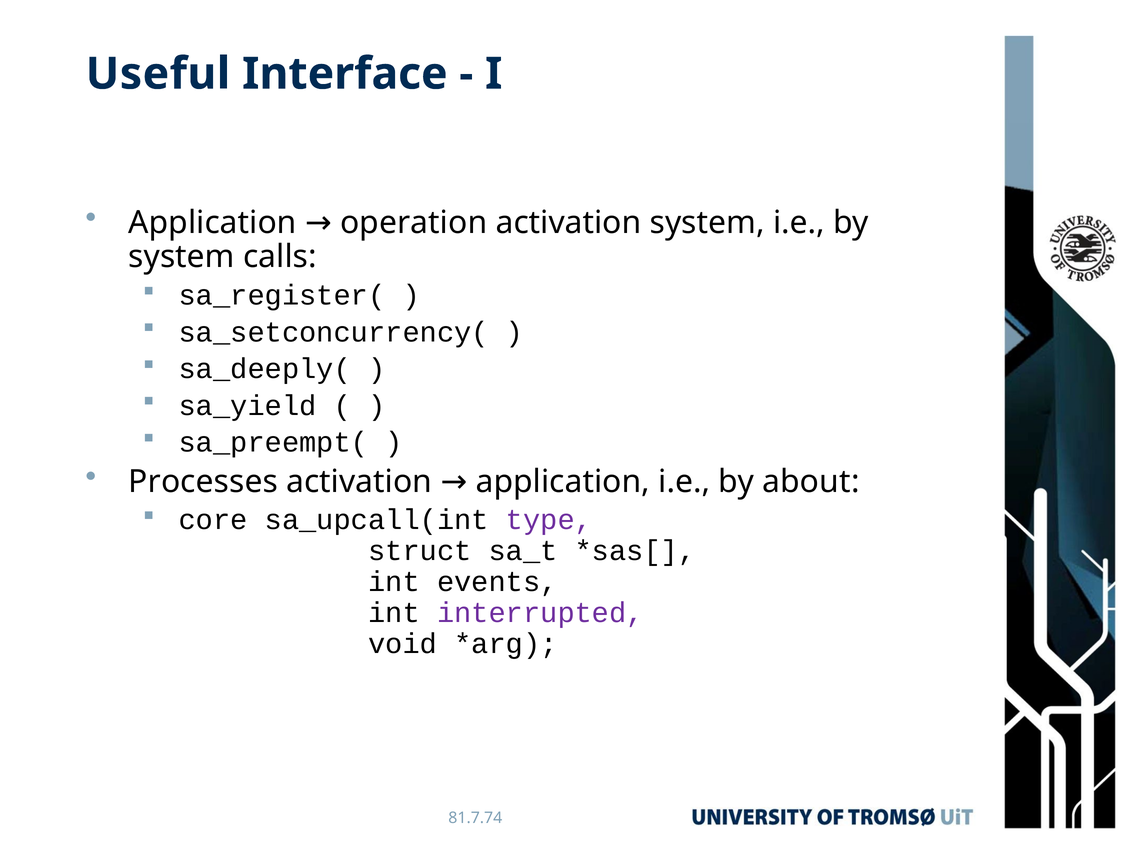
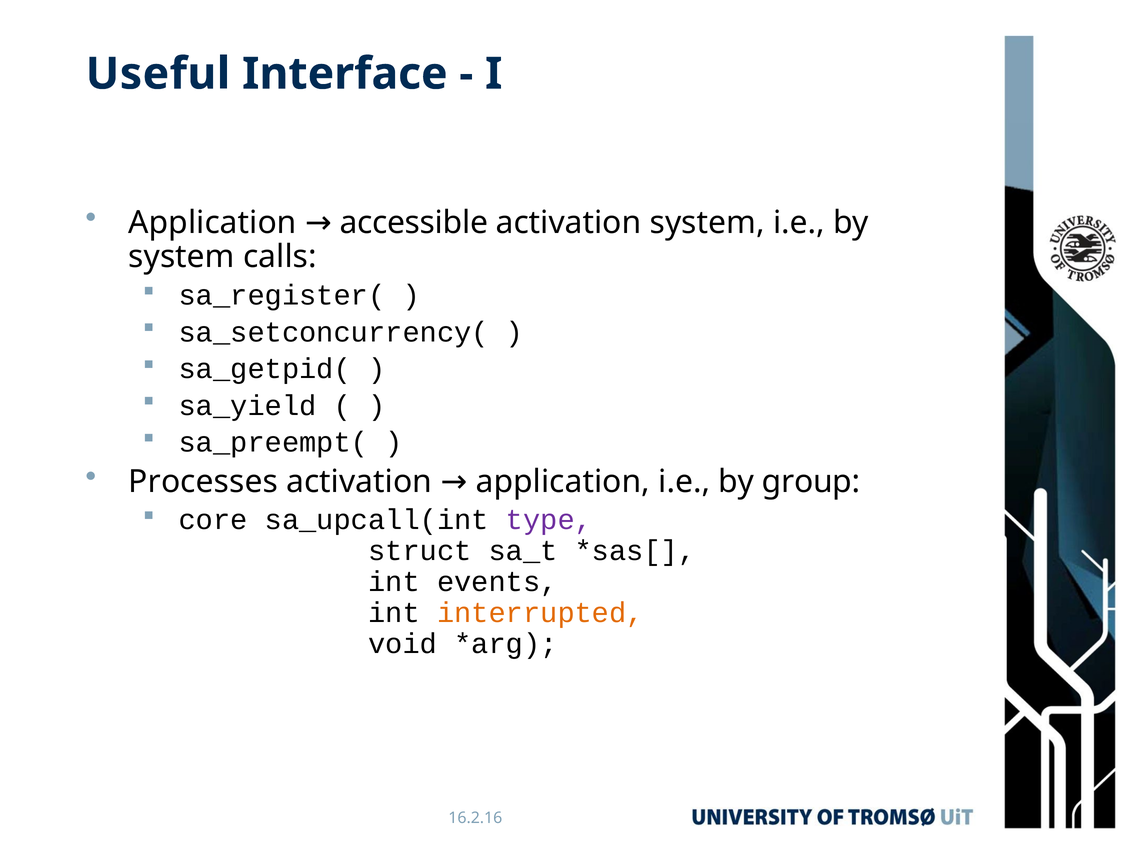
operation: operation -> accessible
sa_deeply(: sa_deeply( -> sa_getpid(
about: about -> group
interrupted colour: purple -> orange
81.7.74: 81.7.74 -> 16.2.16
